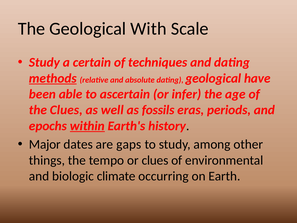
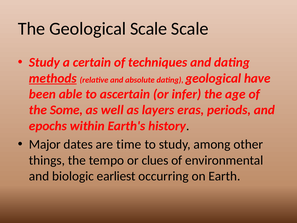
Geological With: With -> Scale
the Clues: Clues -> Some
fossils: fossils -> layers
within underline: present -> none
gaps: gaps -> time
climate: climate -> earliest
